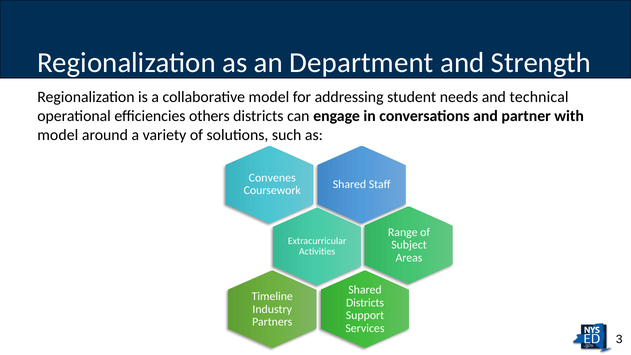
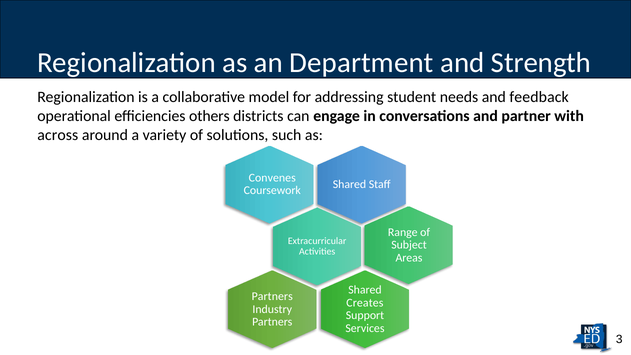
technical: technical -> feedback
model at (58, 135): model -> across
Timeline at (272, 296): Timeline -> Partners
Districts at (365, 303): Districts -> Creates
